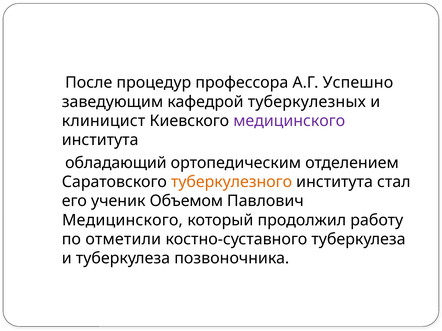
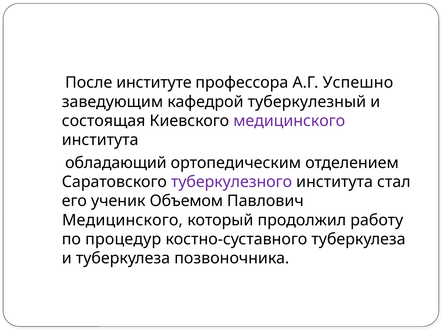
процедур: процедур -> институте
туберкулезных: туберкулезных -> туберкулезный
клиницист: клиницист -> состоящая
туберкулезного colour: orange -> purple
отметили: отметили -> процедур
